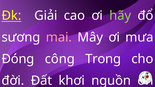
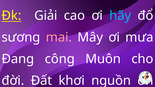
hãy colour: light green -> light blue
Đóng: Đóng -> Đang
Trong: Trong -> Muôn
